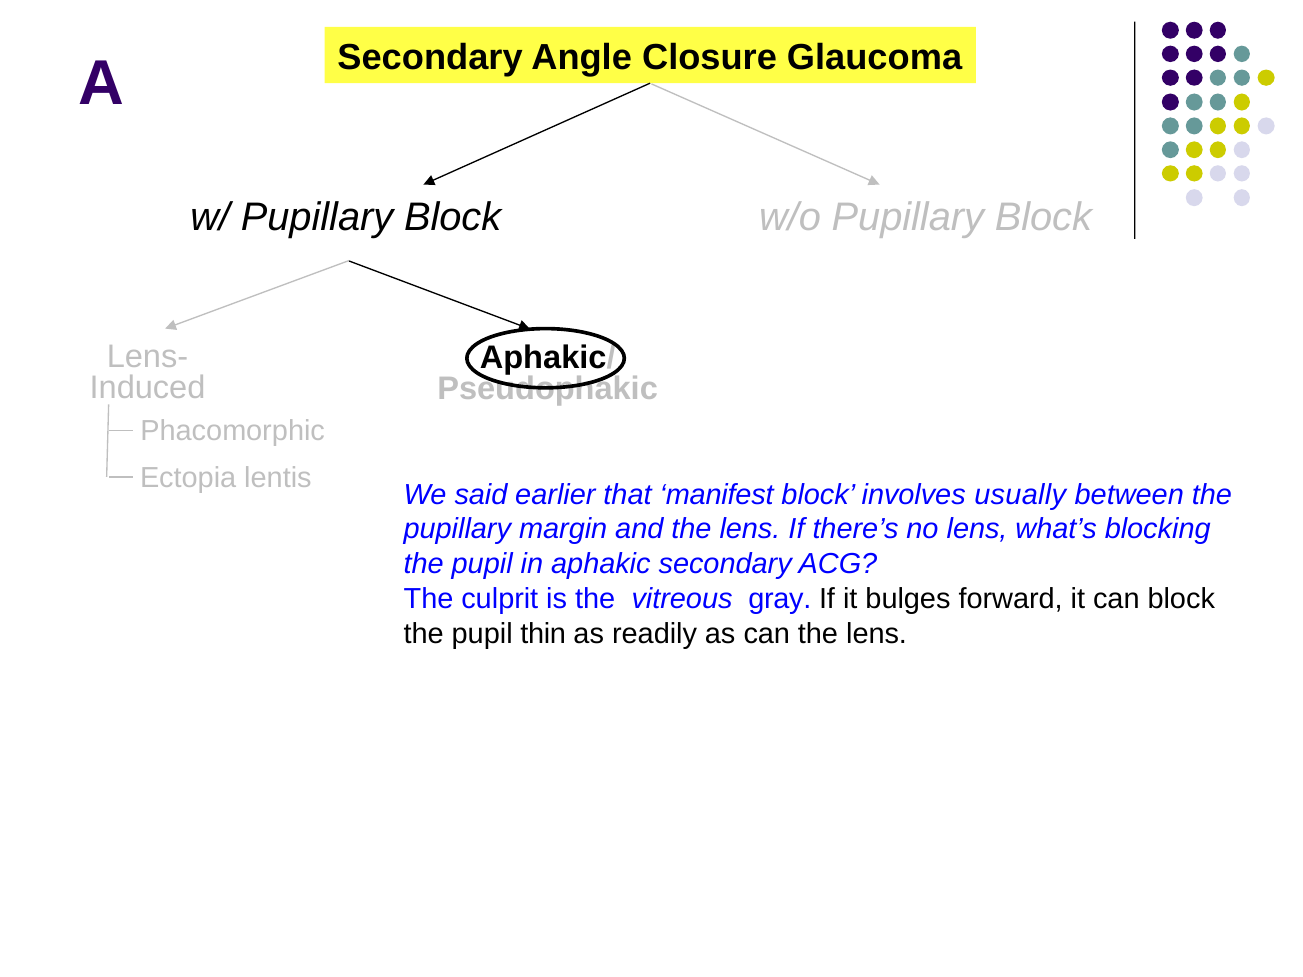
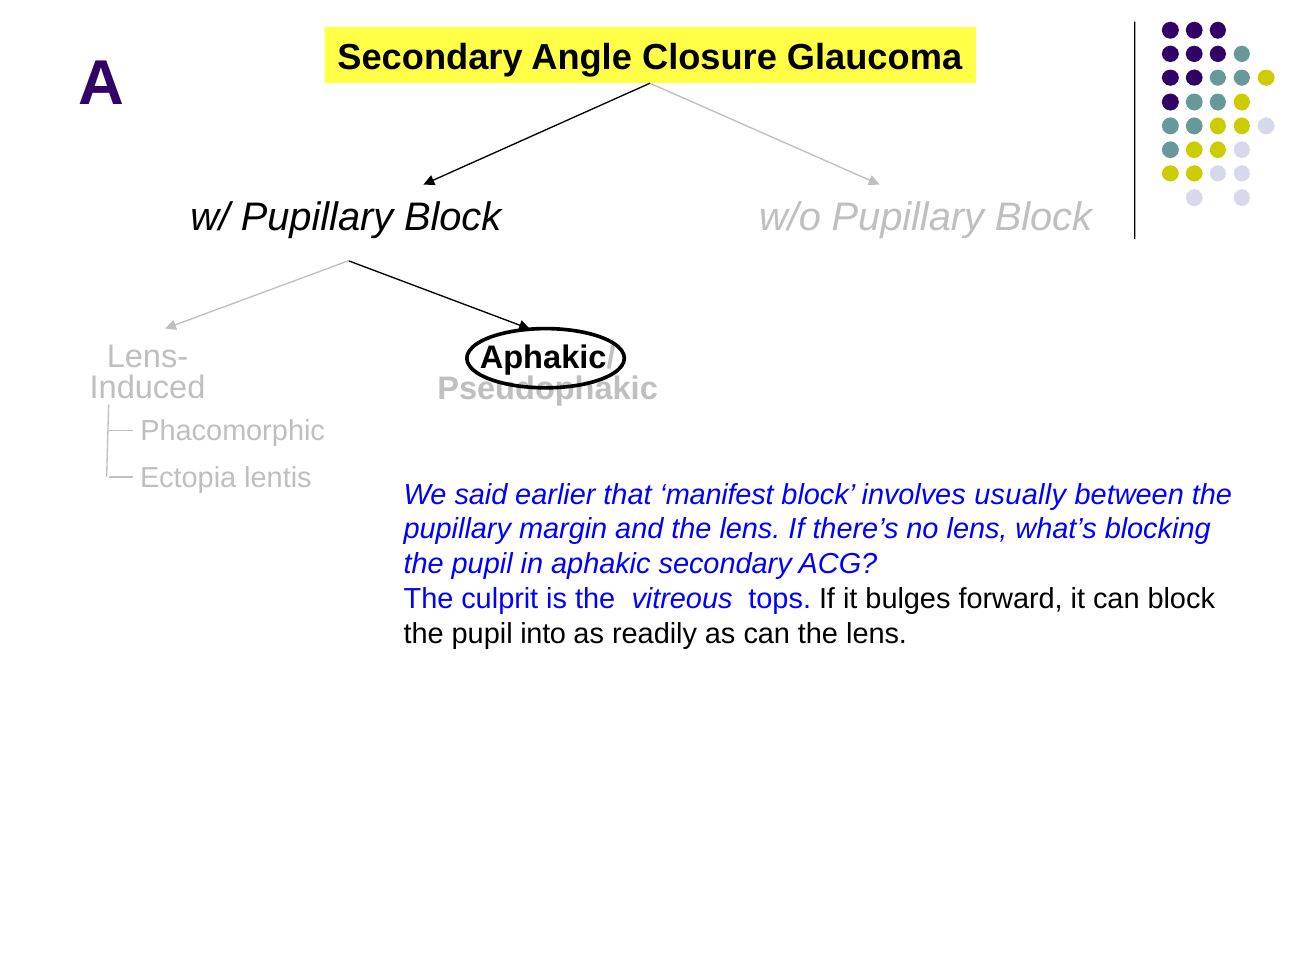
gray: gray -> tops
thin: thin -> into
